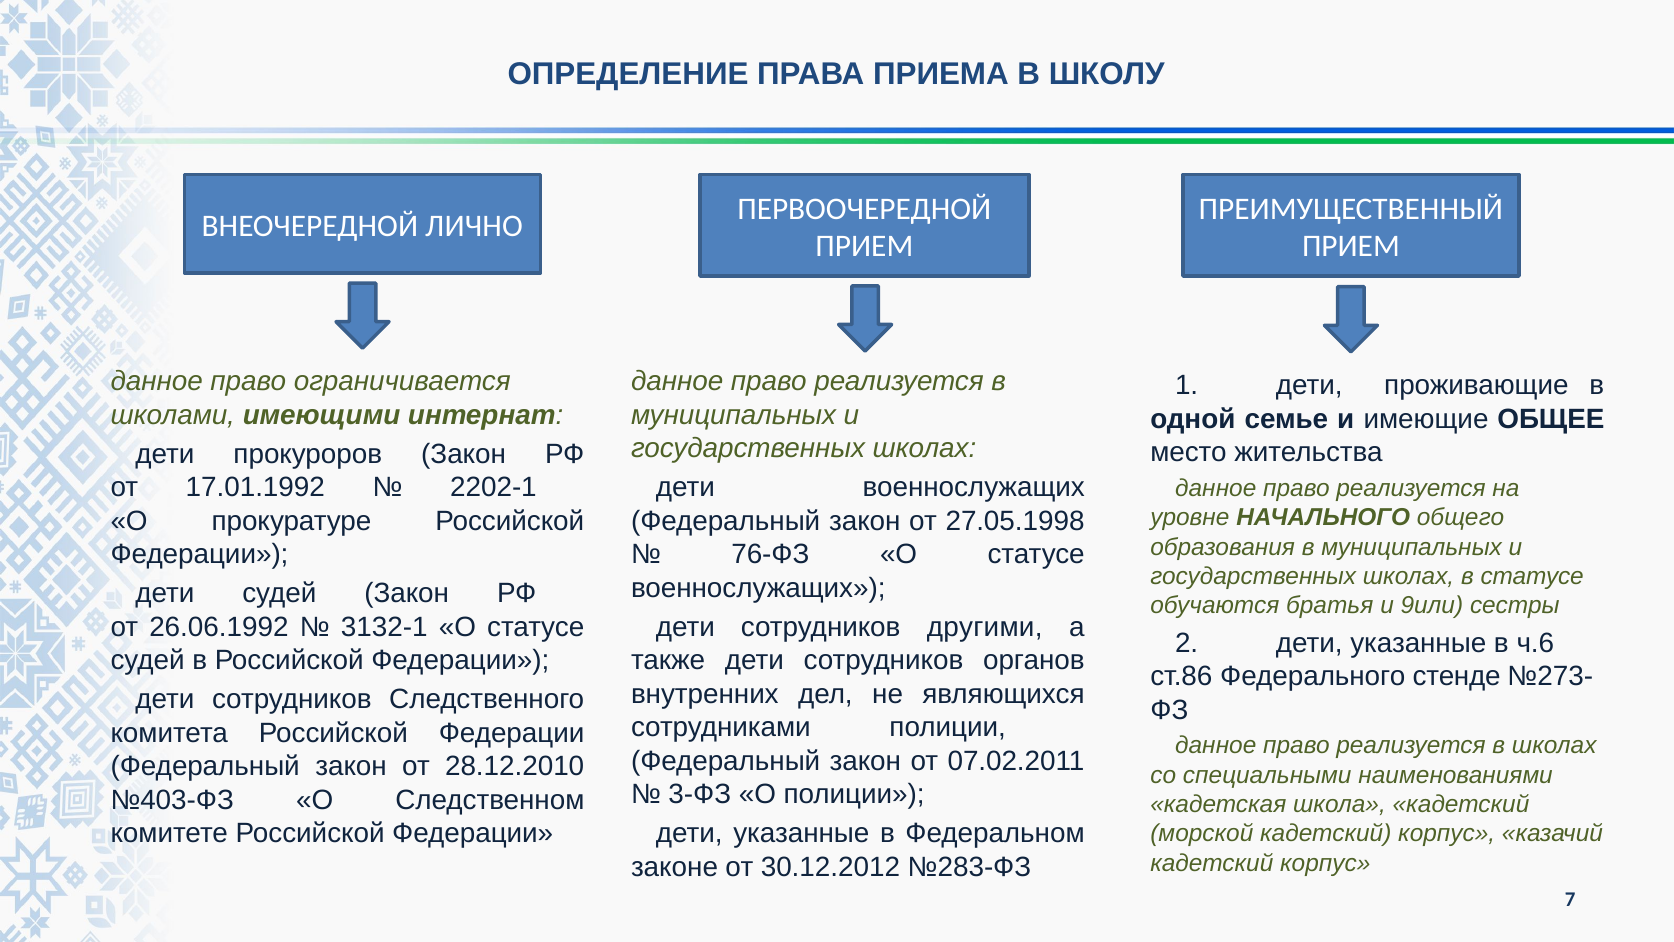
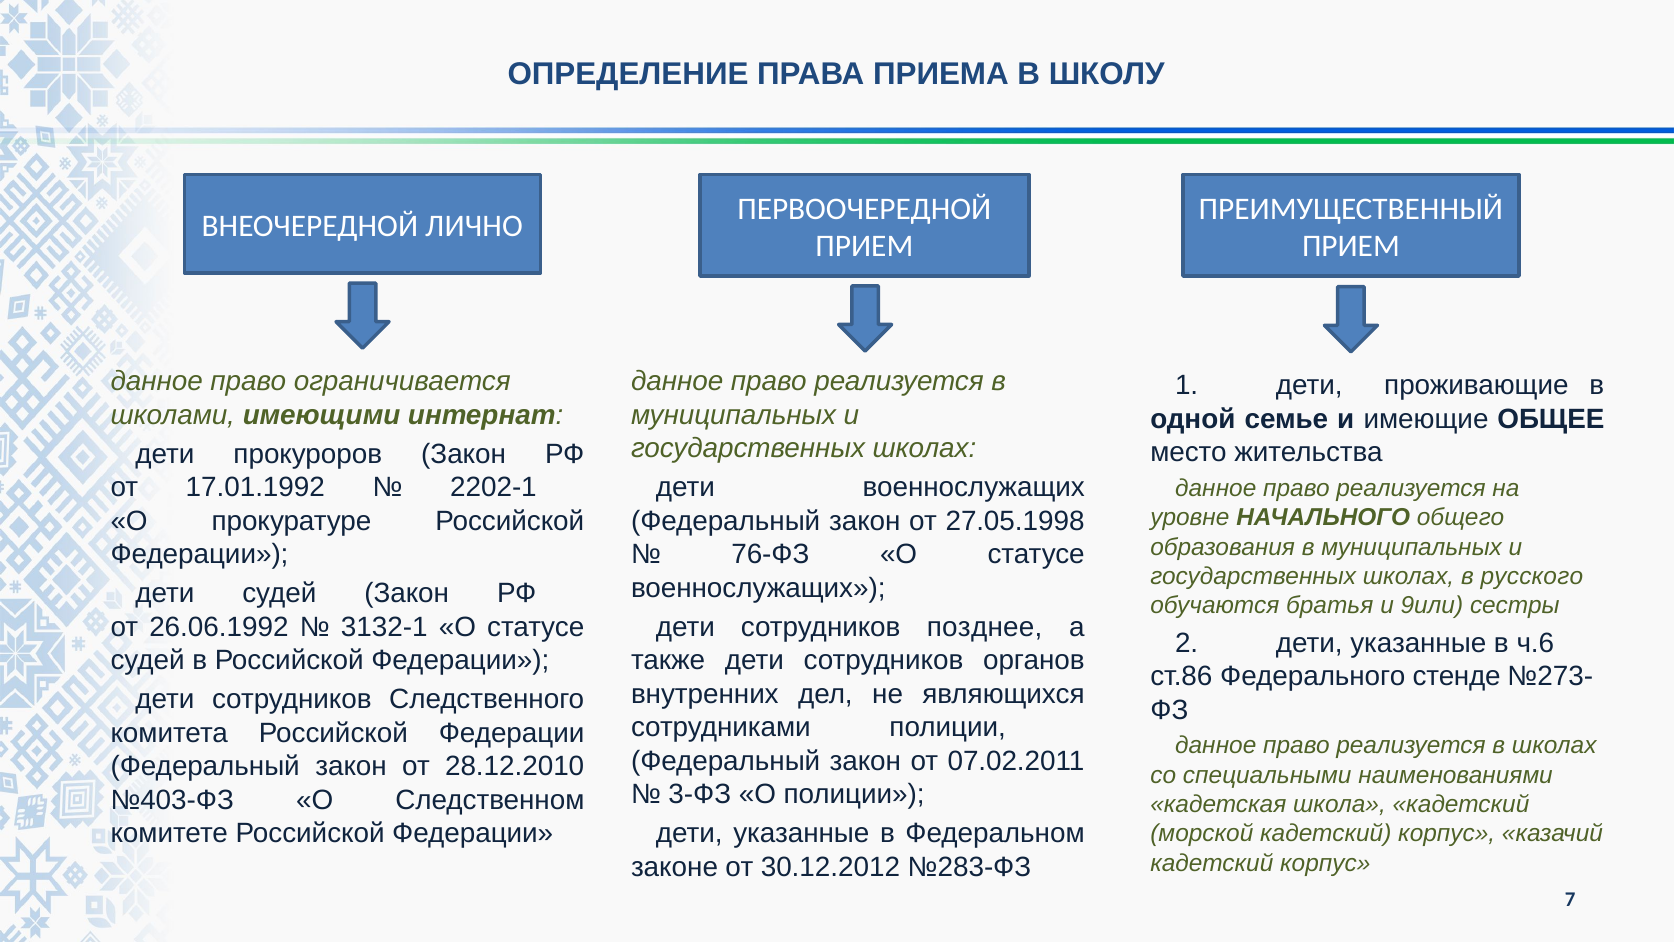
в статусе: статусе -> русского
другими: другими -> позднее
